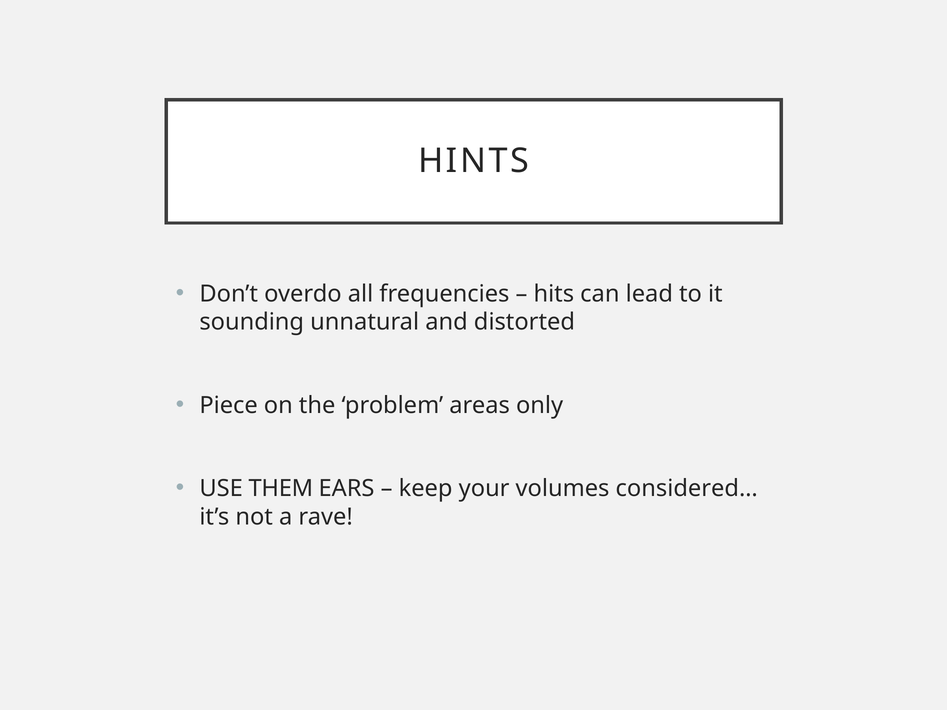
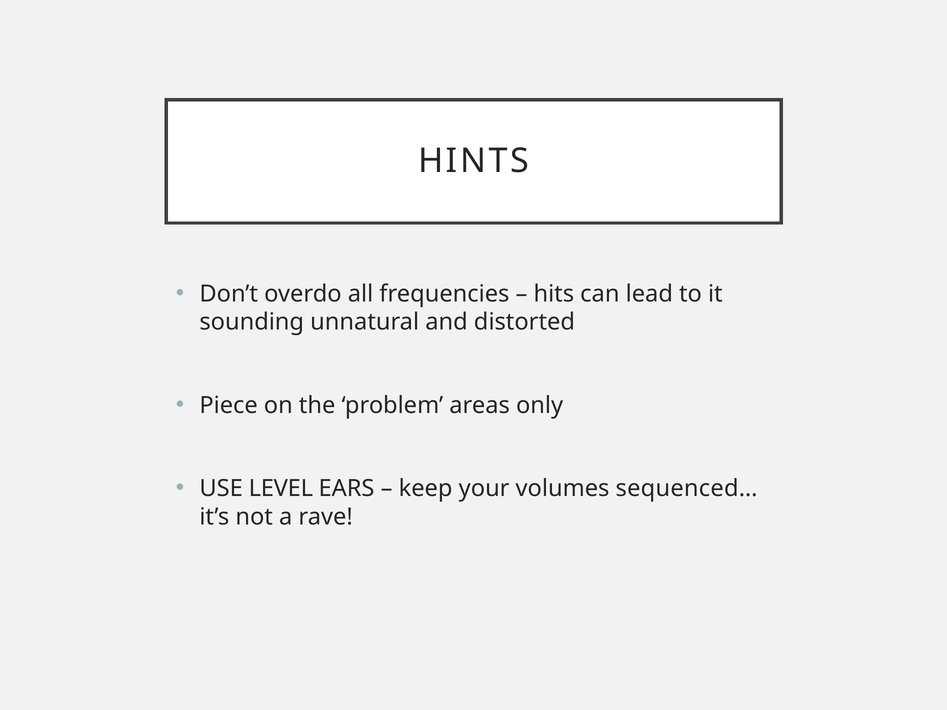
THEM: THEM -> LEVEL
considered…: considered… -> sequenced…
